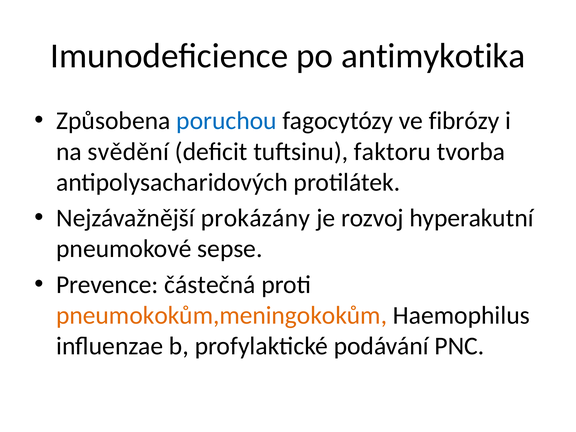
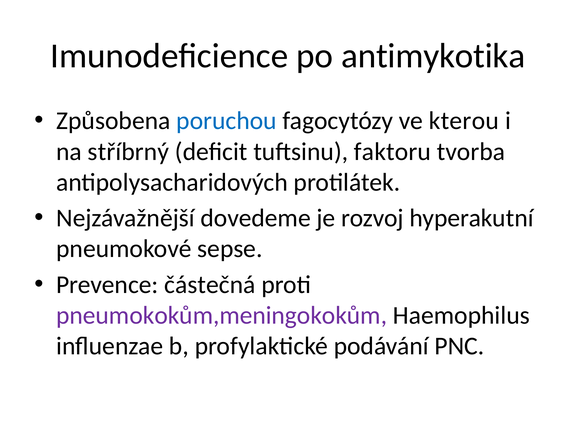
fibrózy: fibrózy -> kterou
svědění: svědění -> stříbrný
prokázány: prokázány -> dovedeme
pneumokokům,meningokokům colour: orange -> purple
